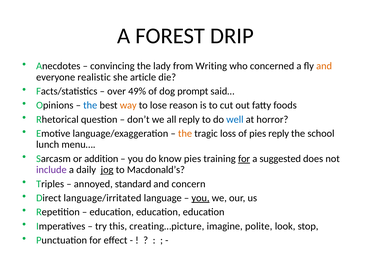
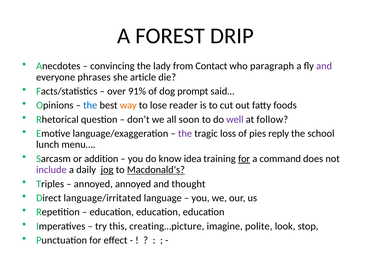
Writing: Writing -> Contact
concerned: concerned -> paragraph
and at (324, 66) colour: orange -> purple
realistic: realistic -> phrases
49%: 49% -> 91%
reason: reason -> reader
all reply: reply -> soon
well colour: blue -> purple
horror: horror -> follow
the at (185, 134) colour: orange -> purple
know pies: pies -> idea
suggested: suggested -> command
Macdonald’s underline: none -> present
annoyed standard: standard -> annoyed
concern: concern -> thought
you at (200, 198) underline: present -> none
